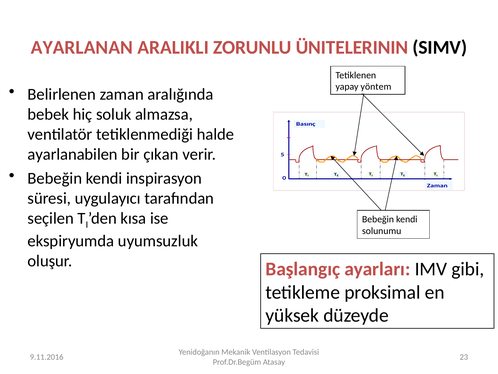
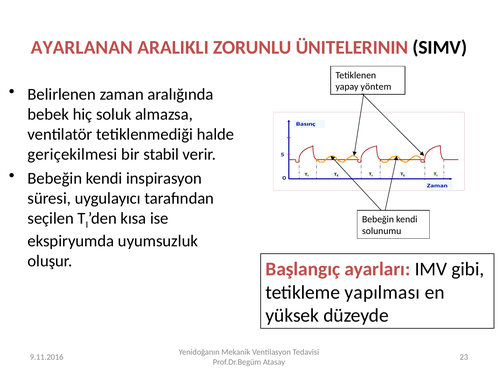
ayarlanabilen: ayarlanabilen -> geriçekilmesi
çıkan: çıkan -> stabil
proksimal: proksimal -> yapılması
